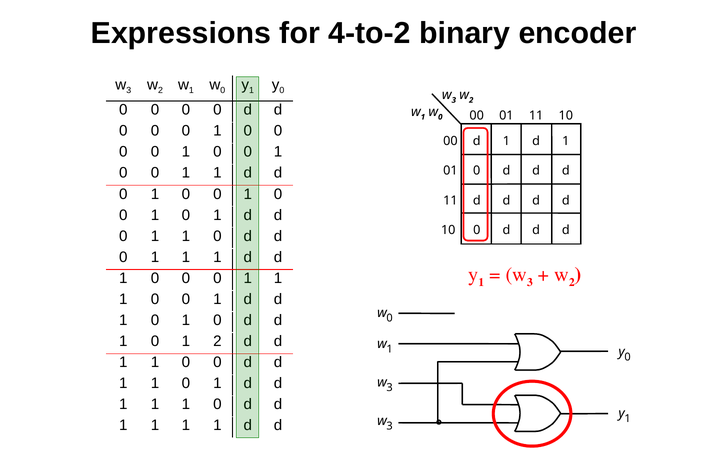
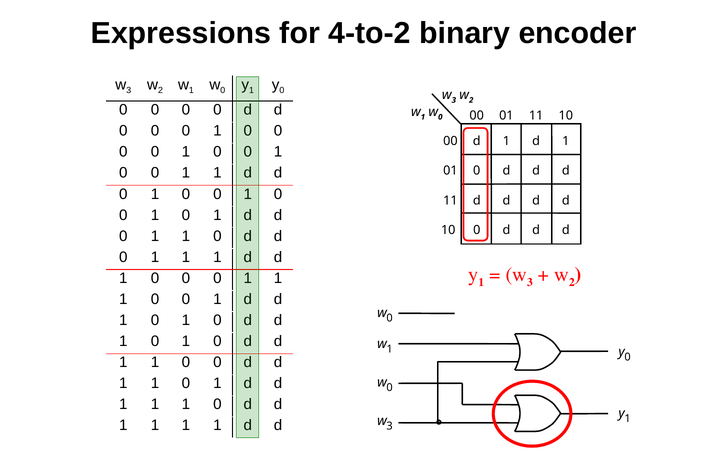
2 at (217, 341): 2 -> 0
3 at (390, 387): 3 -> 0
